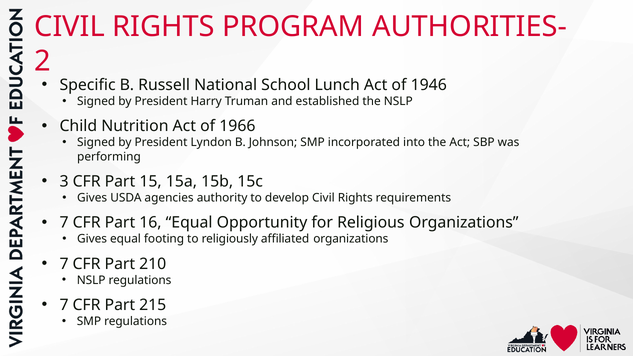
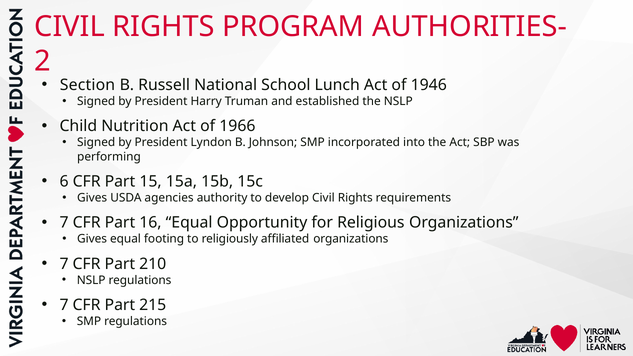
Specific: Specific -> Section
3: 3 -> 6
